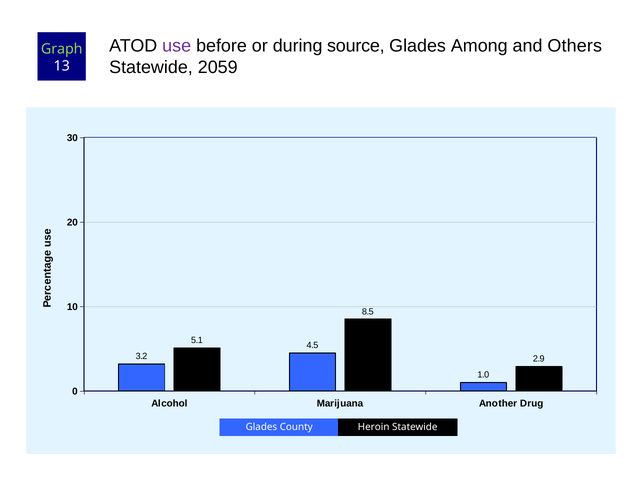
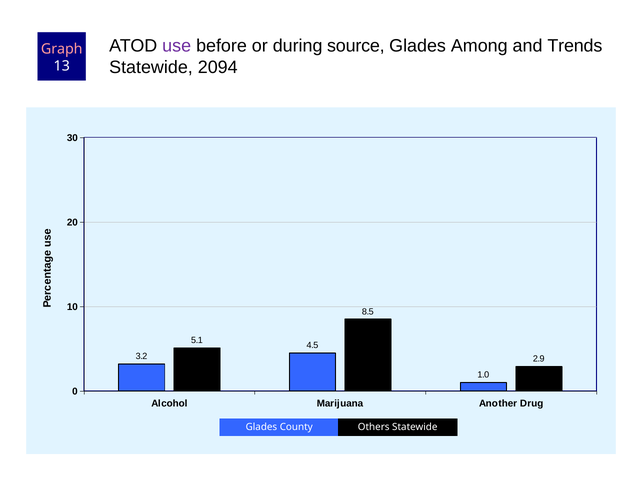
Others: Others -> Trends
Graph colour: light green -> pink
2059: 2059 -> 2094
Heroin: Heroin -> Others
